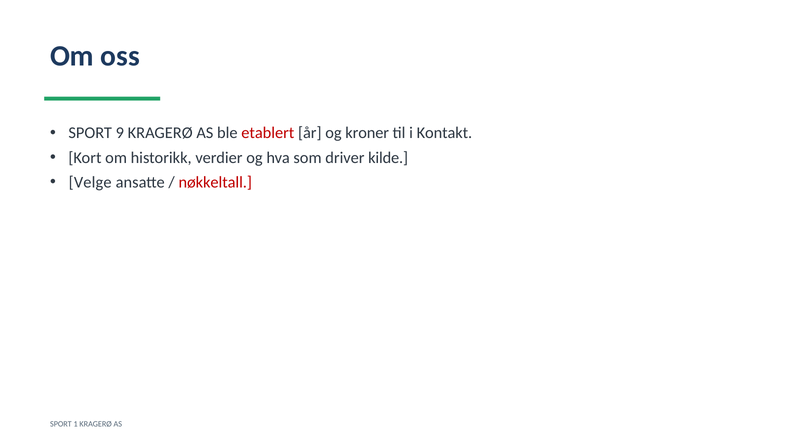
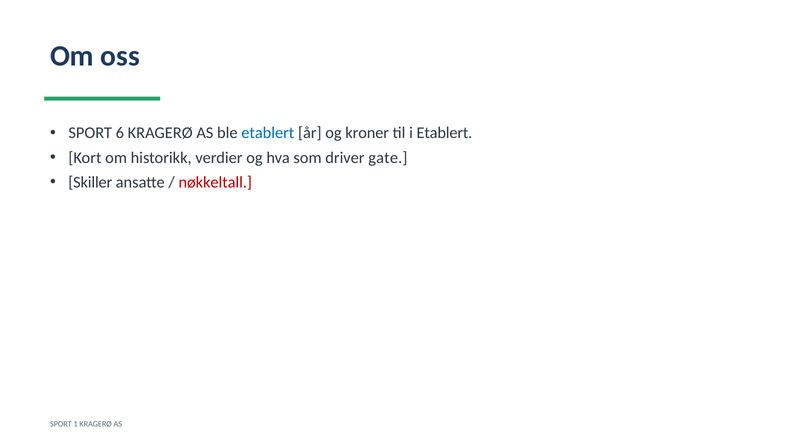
9: 9 -> 6
etablert at (268, 133) colour: red -> blue
i Kontakt: Kontakt -> Etablert
kilde: kilde -> gate
Velge: Velge -> Skiller
